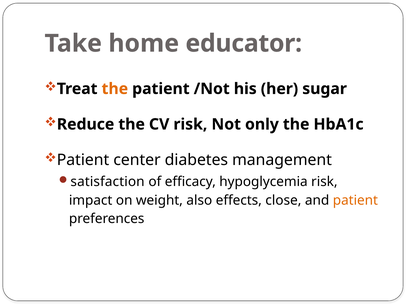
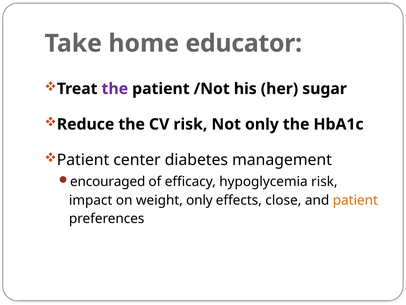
the at (115, 89) colour: orange -> purple
satisfaction: satisfaction -> encouraged
weight also: also -> only
